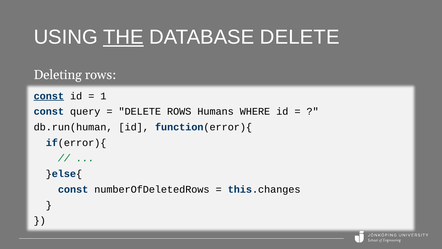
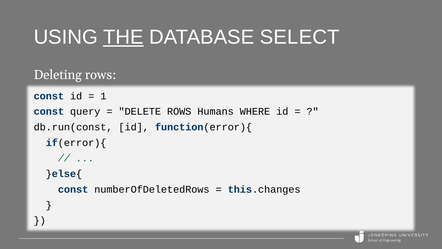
DATABASE DELETE: DELETE -> SELECT
const at (49, 96) underline: present -> none
db.run(human: db.run(human -> db.run(const
